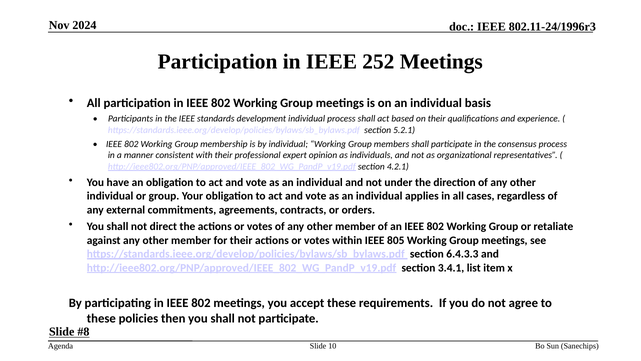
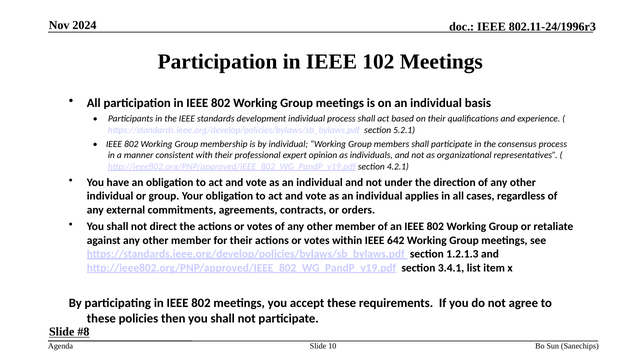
252: 252 -> 102
805: 805 -> 642
6.4.3.3: 6.4.3.3 -> 1.2.1.3
